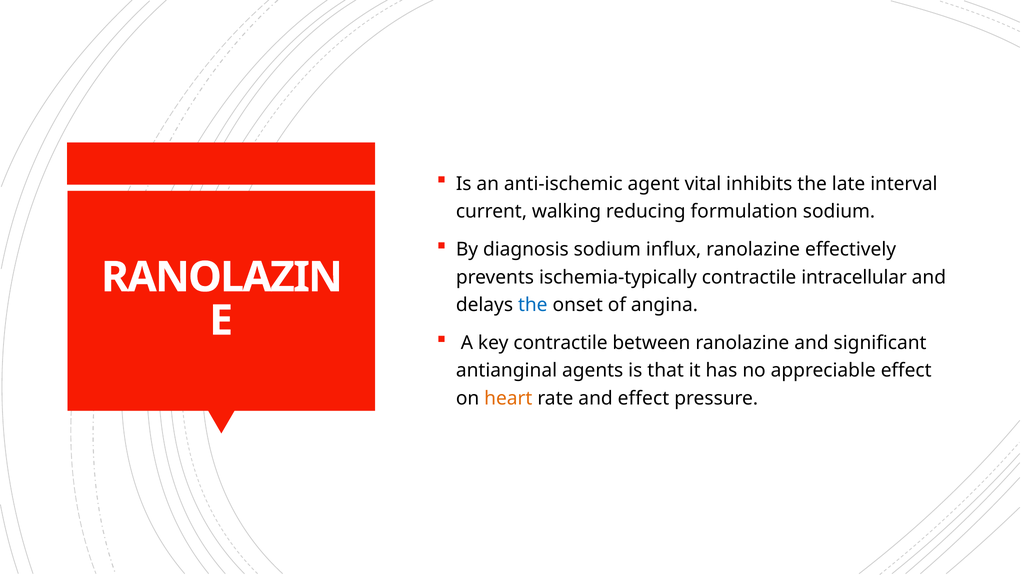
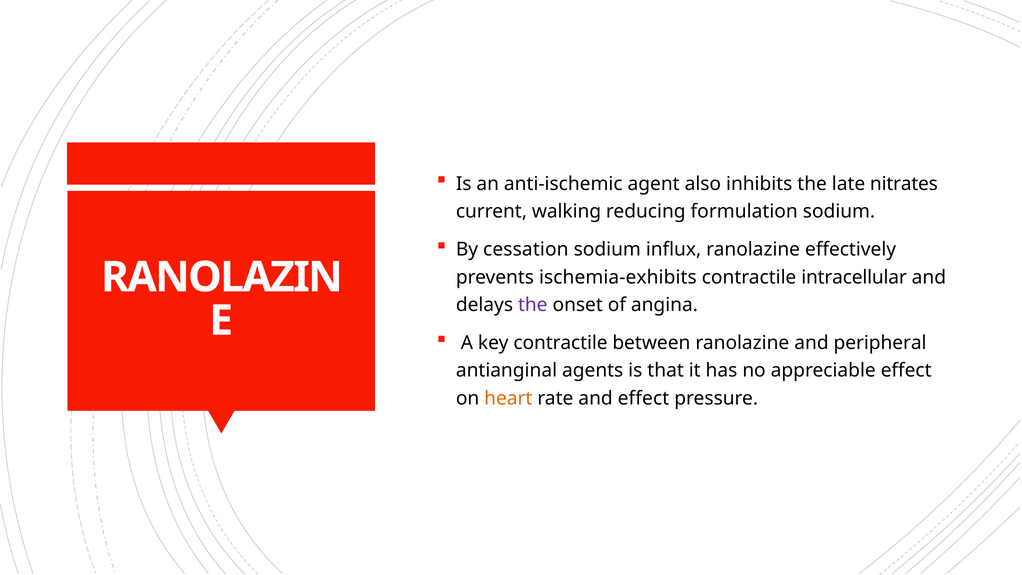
vital: vital -> also
interval: interval -> nitrates
diagnosis: diagnosis -> cessation
ischemia-typically: ischemia-typically -> ischemia-exhibits
the at (533, 305) colour: blue -> purple
significant: significant -> peripheral
